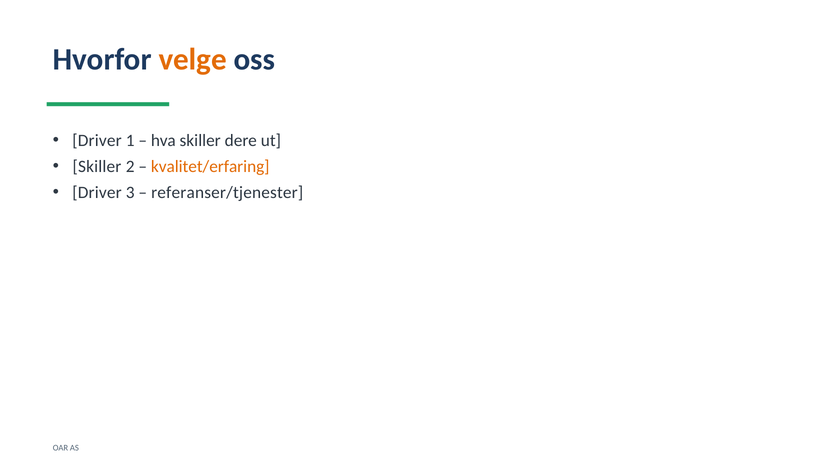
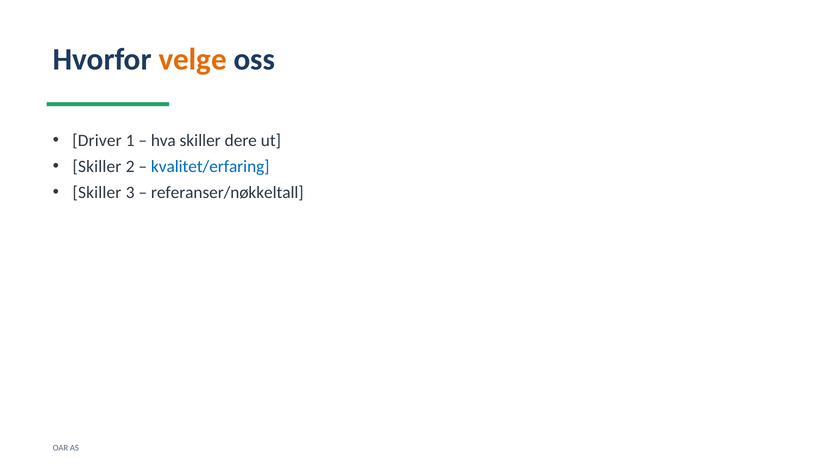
kvalitet/erfaring colour: orange -> blue
Driver at (97, 192): Driver -> Skiller
referanser/tjenester: referanser/tjenester -> referanser/nøkkeltall
